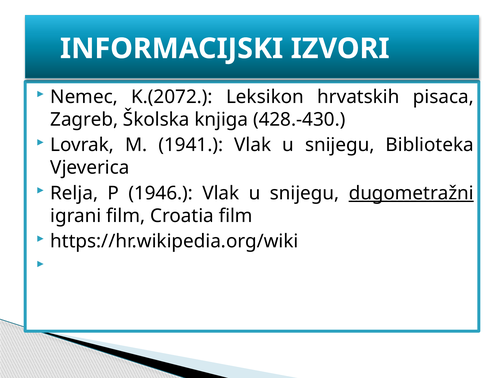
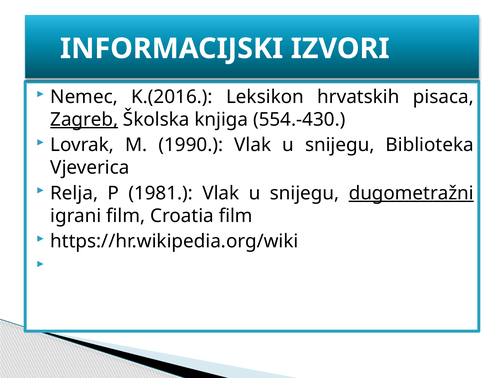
K.(2072: K.(2072 -> K.(2016
Zagreb underline: none -> present
428.-430: 428.-430 -> 554.-430
1941: 1941 -> 1990
1946: 1946 -> 1981
